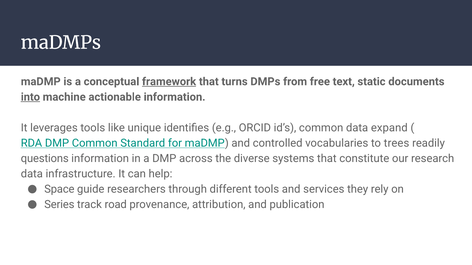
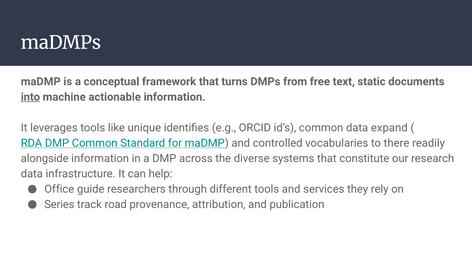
framework underline: present -> none
trees: trees -> there
questions: questions -> alongside
Space: Space -> Office
